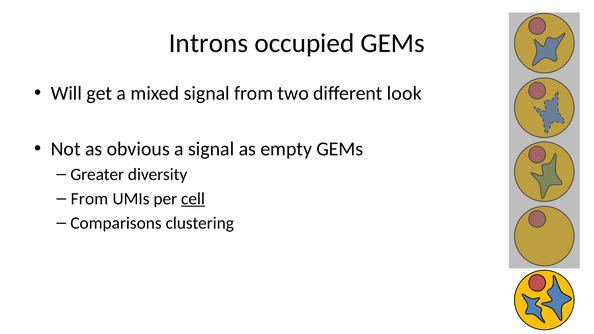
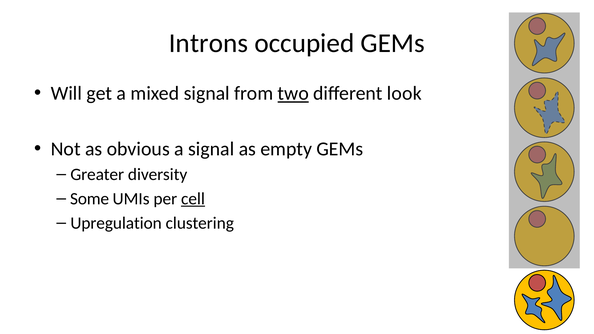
two underline: none -> present
From at (89, 199): From -> Some
Comparisons: Comparisons -> Upregulation
